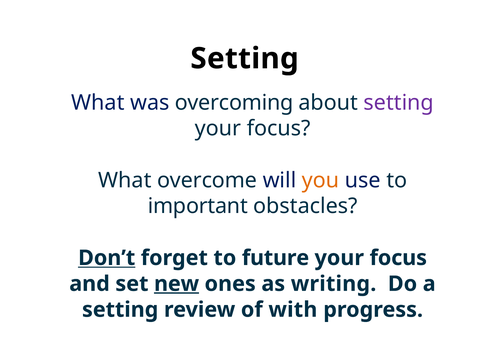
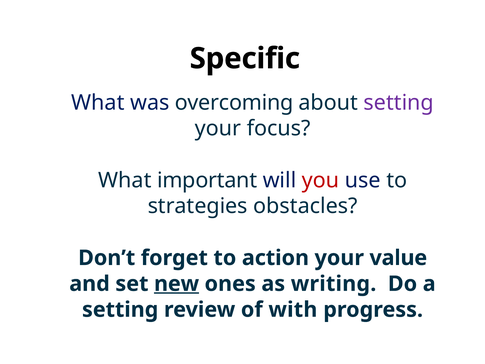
Setting at (245, 58): Setting -> Specific
overcome: overcome -> important
you colour: orange -> red
important: important -> strategies
Don’t underline: present -> none
future: future -> action
focus at (398, 258): focus -> value
